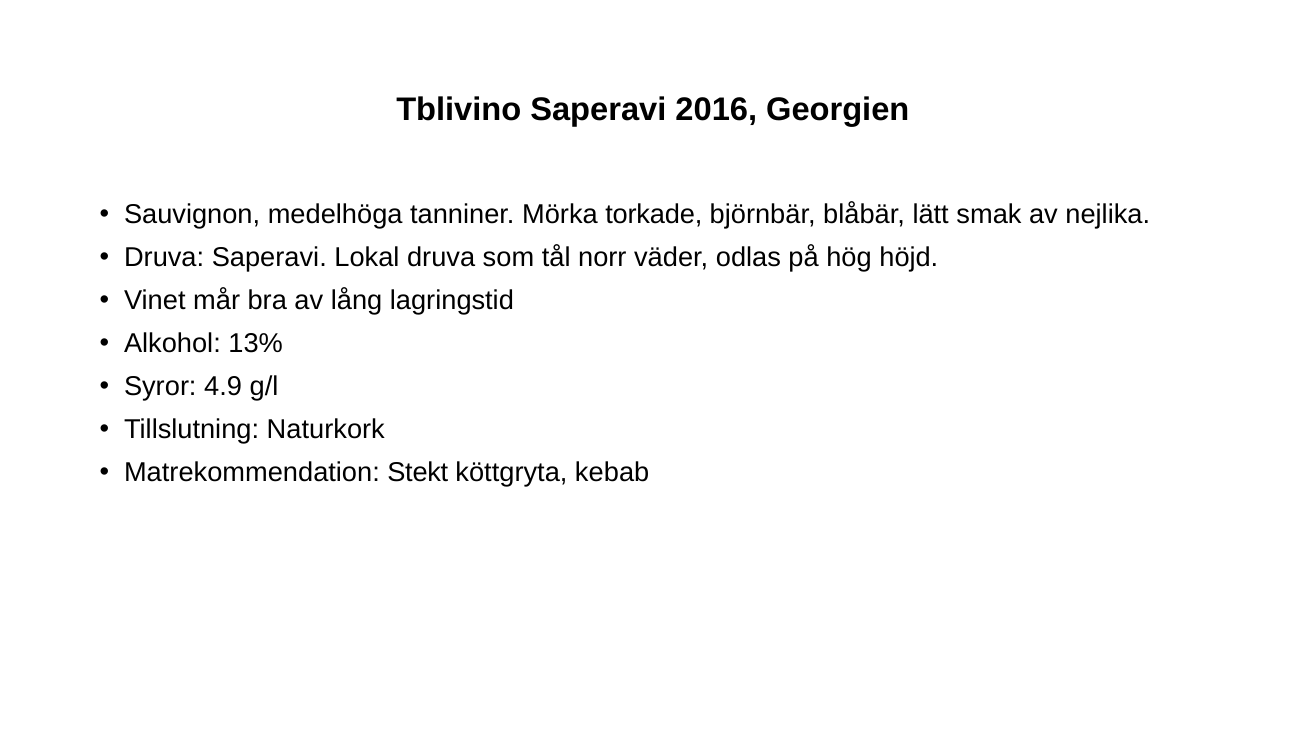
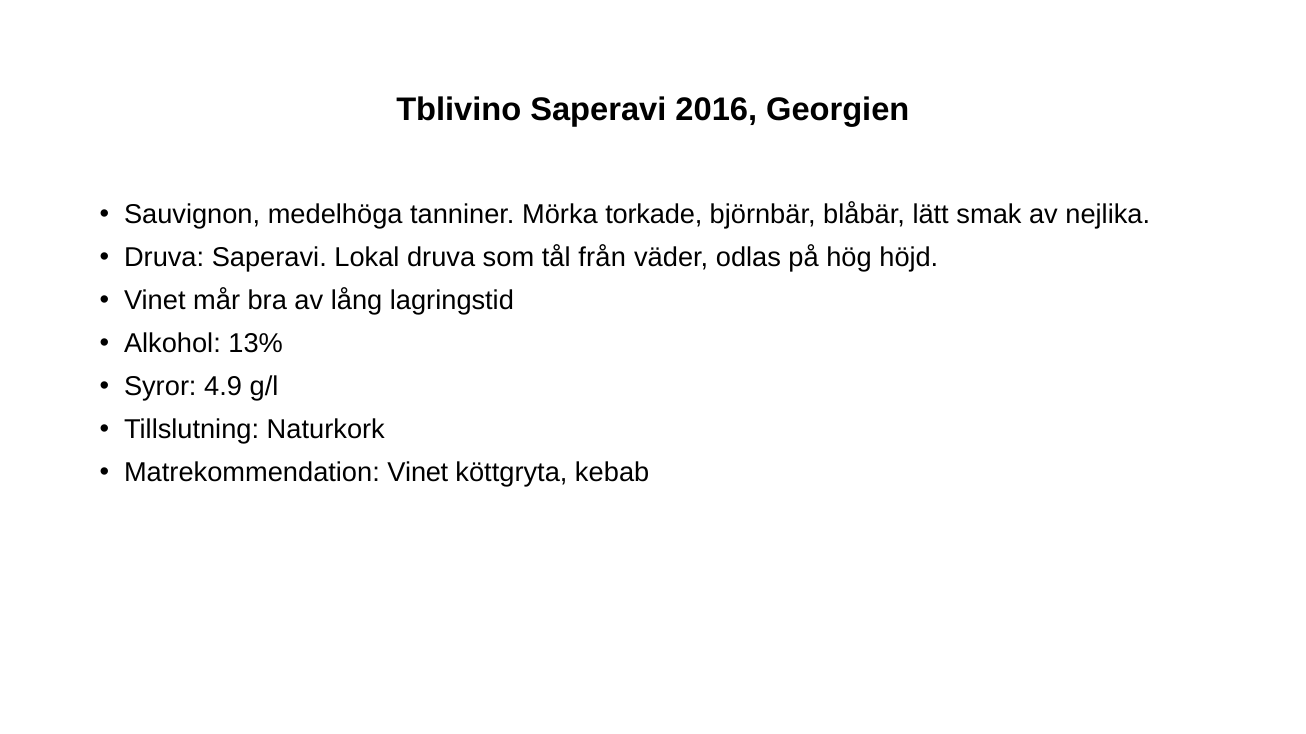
norr: norr -> från
Matrekommendation Stekt: Stekt -> Vinet
